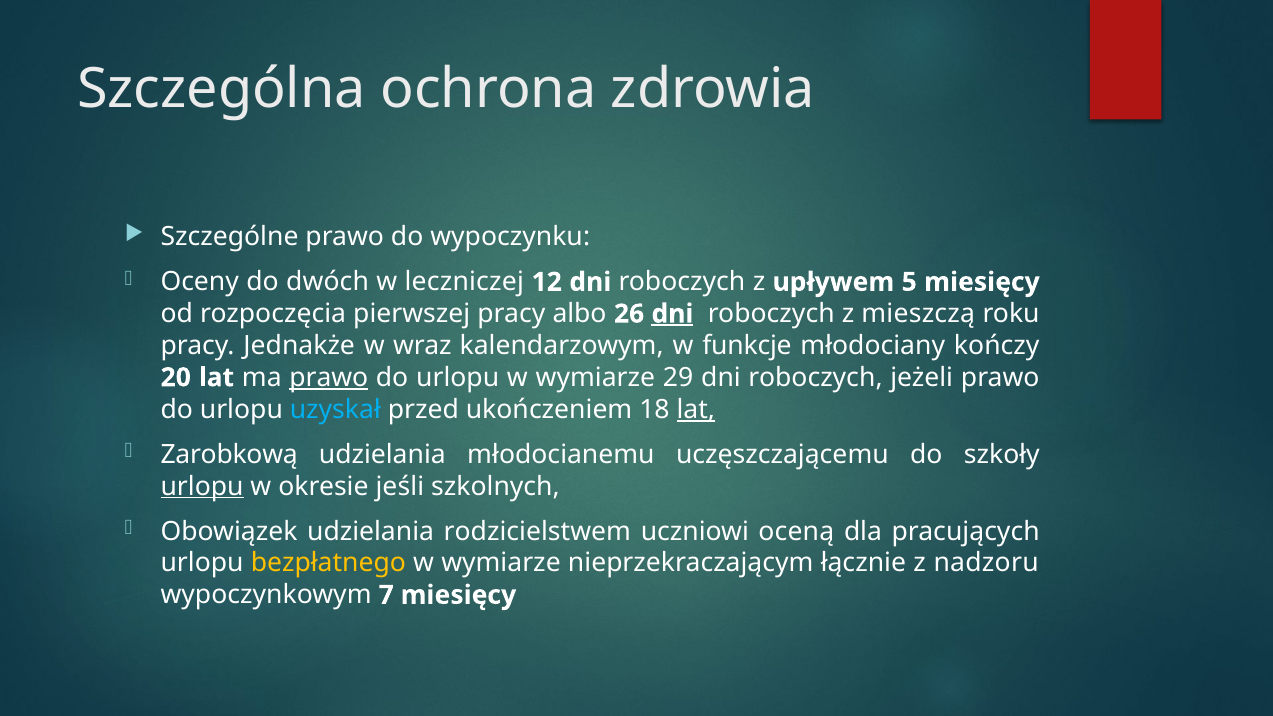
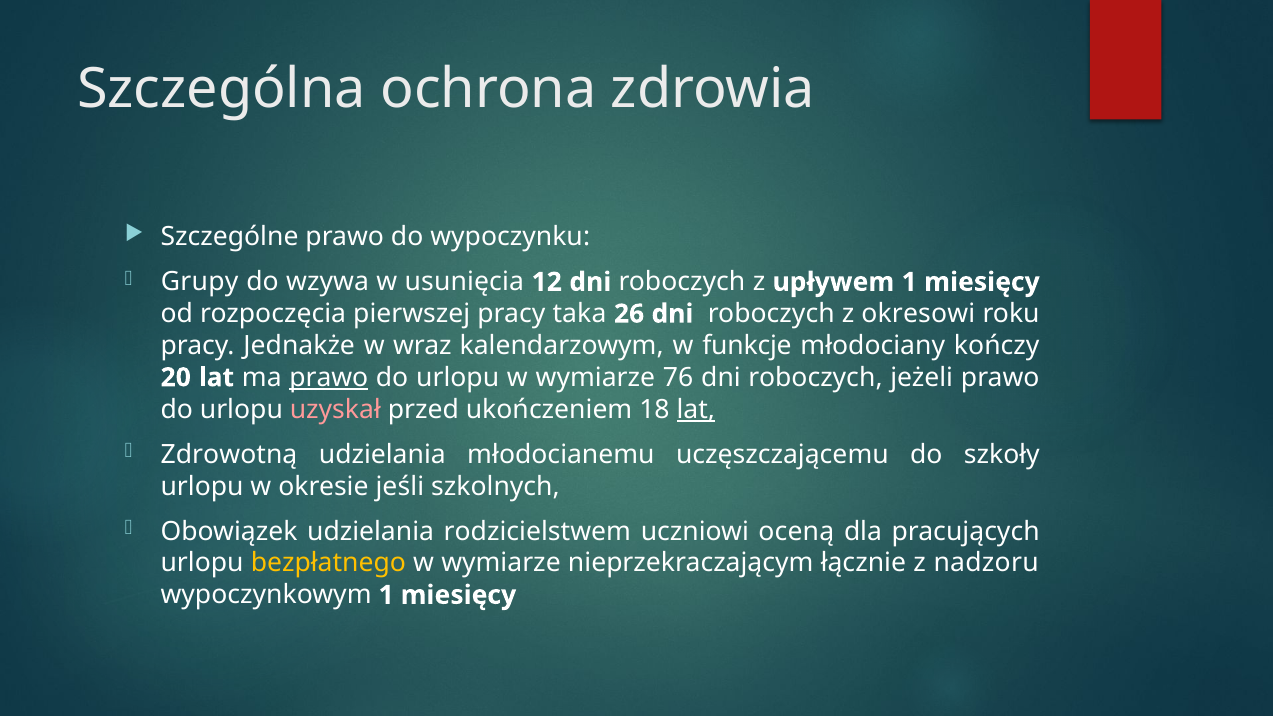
Oceny: Oceny -> Grupy
dwóch: dwóch -> wzywa
leczniczej: leczniczej -> usunięcia
upływem 5: 5 -> 1
albo: albo -> taka
dni at (672, 314) underline: present -> none
mieszczą: mieszczą -> okresowi
29: 29 -> 76
uzyskał colour: light blue -> pink
Zarobkową: Zarobkową -> Zdrowotną
urlopu at (202, 486) underline: present -> none
wypoczynkowym 7: 7 -> 1
